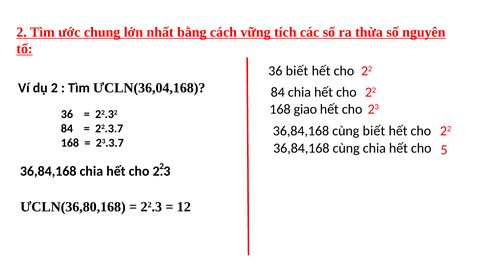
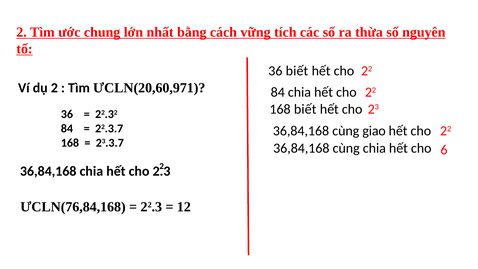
ƯCLN(36,04,168: ƯCLN(36,04,168 -> ƯCLN(20,60,971
168 giao: giao -> biết
cùng biết: biết -> giao
5: 5 -> 6
ƯCLN(36,80,168: ƯCLN(36,80,168 -> ƯCLN(76,84,168
